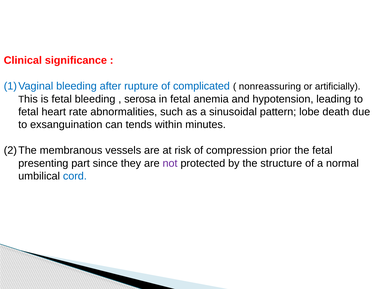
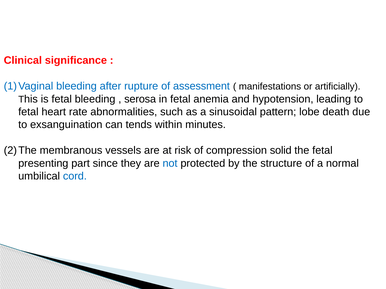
complicated: complicated -> assessment
nonreassuring: nonreassuring -> manifestations
prior: prior -> solid
not colour: purple -> blue
